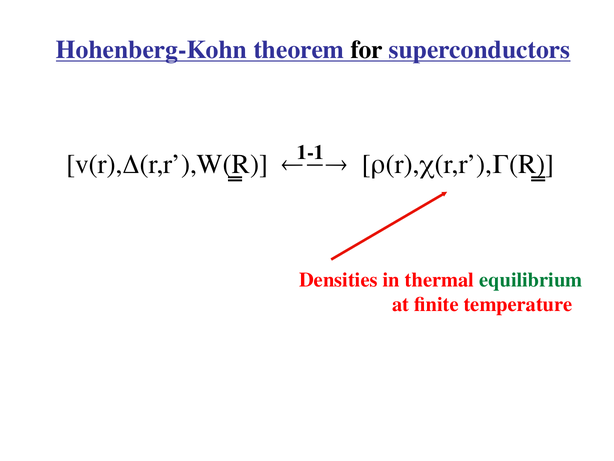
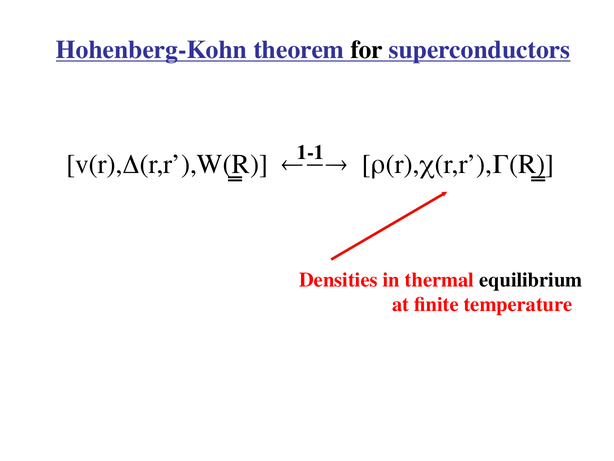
equilibrium colour: green -> black
